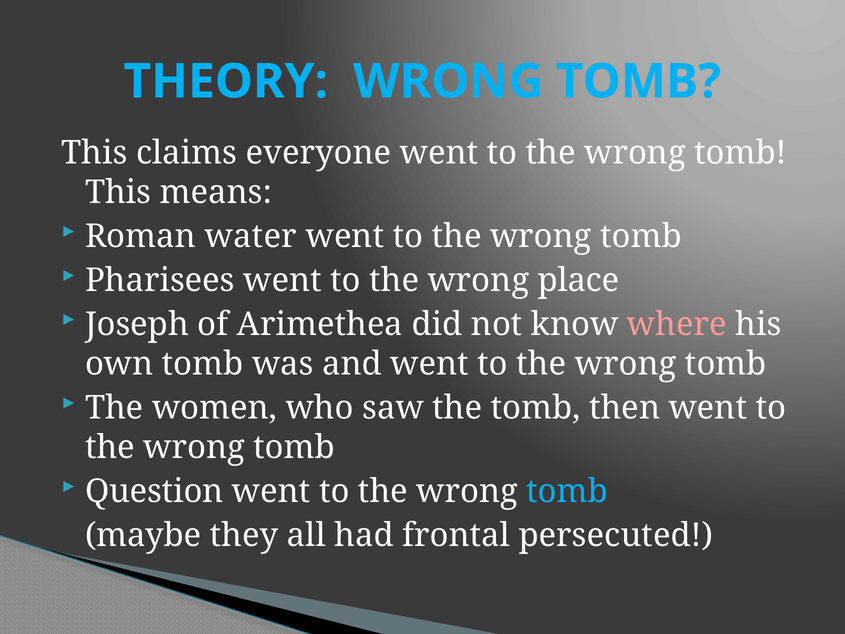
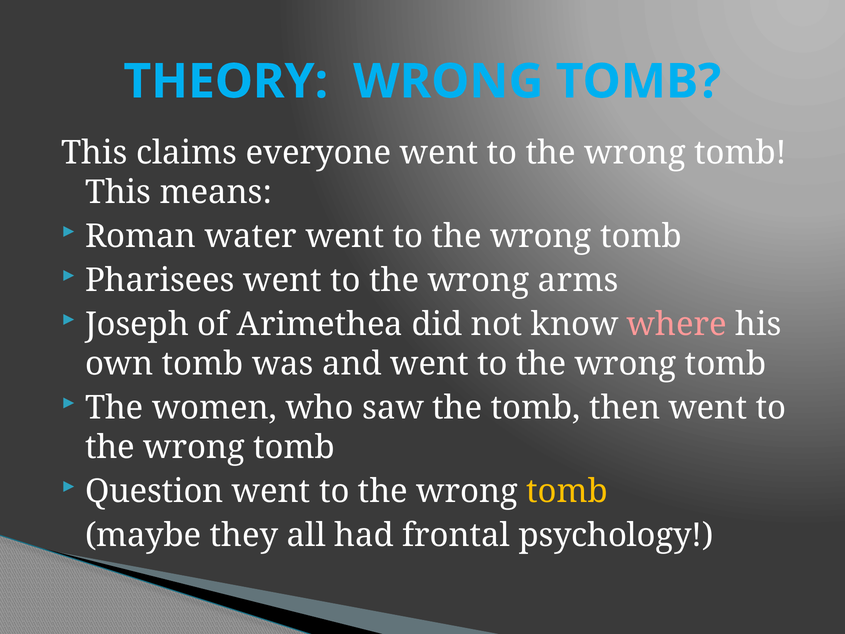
place: place -> arms
tomb at (567, 491) colour: light blue -> yellow
persecuted: persecuted -> psychology
